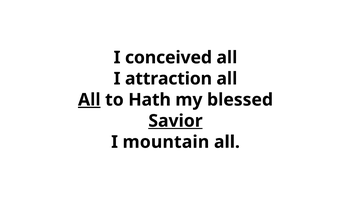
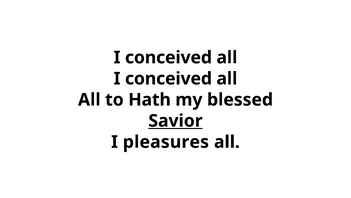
attraction at (169, 78): attraction -> conceived
All at (89, 100) underline: present -> none
mountain: mountain -> pleasures
